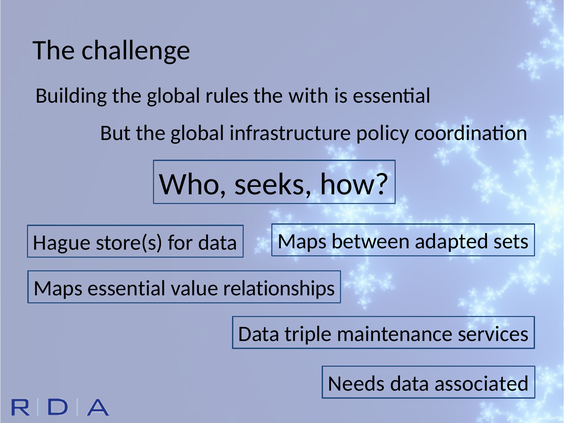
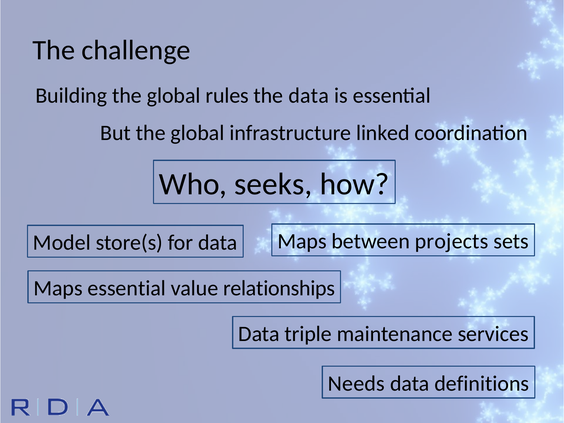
the with: with -> data
policy: policy -> linked
Hague: Hague -> Model
adapted: adapted -> projects
associated: associated -> definitions
